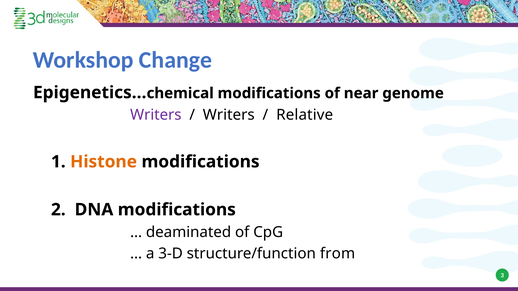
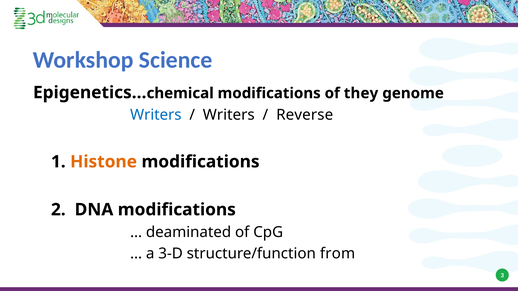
Change: Change -> Science
near: near -> they
Writers at (156, 115) colour: purple -> blue
Relative: Relative -> Reverse
